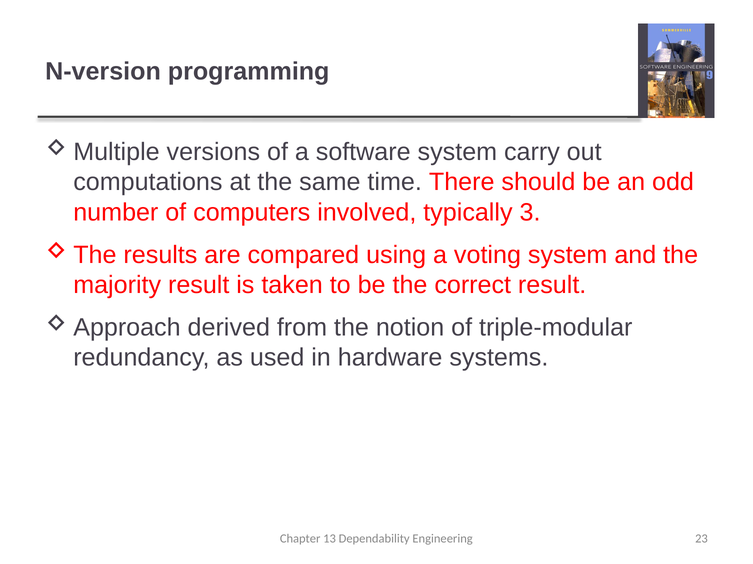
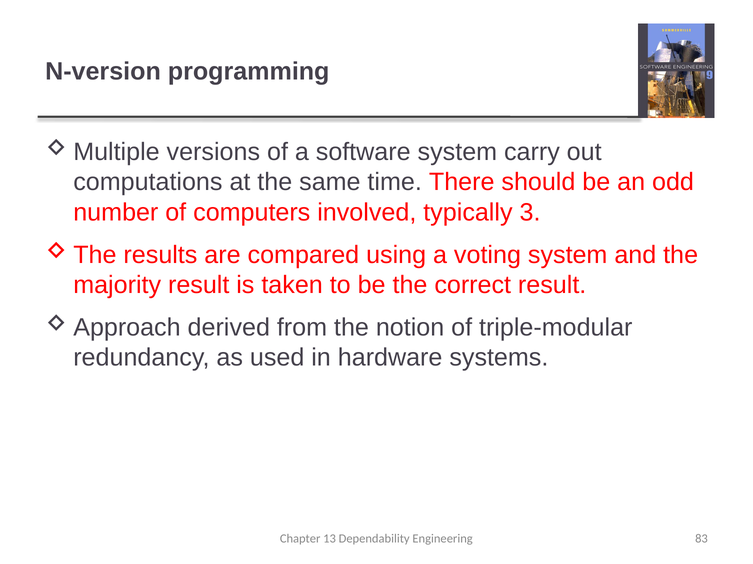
23: 23 -> 83
